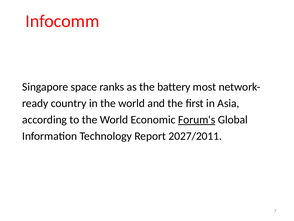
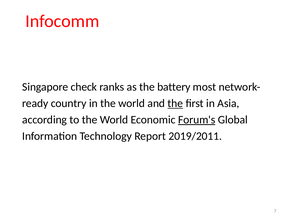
space: space -> check
the at (175, 103) underline: none -> present
2027/2011: 2027/2011 -> 2019/2011
